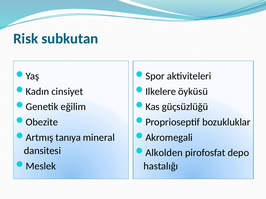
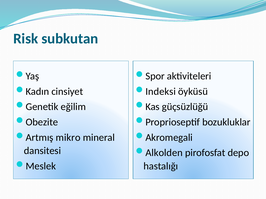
Ilkelere: Ilkelere -> Indeksi
tanıya: tanıya -> mikro
